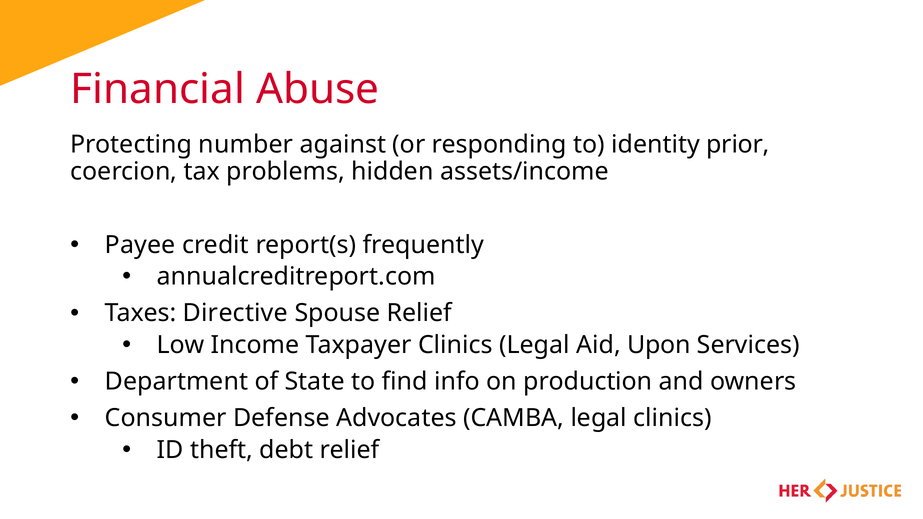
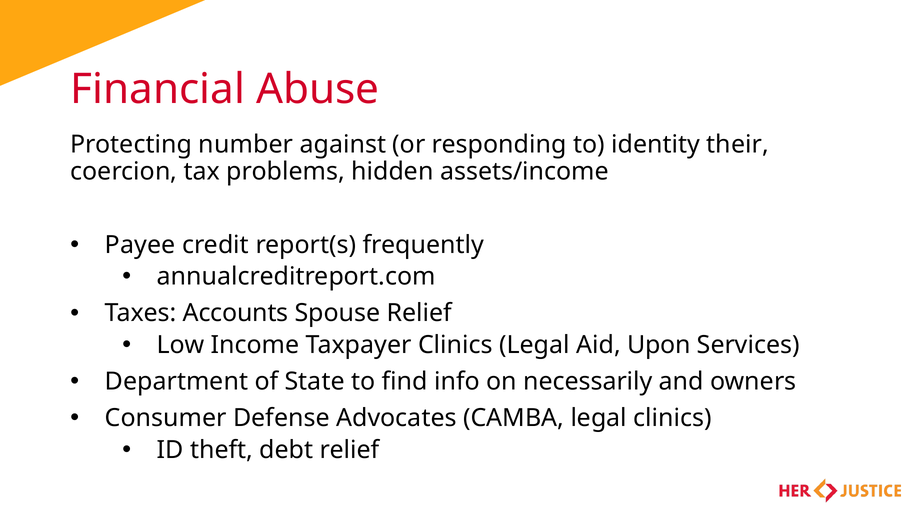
prior: prior -> their
Directive: Directive -> Accounts
production: production -> necessarily
